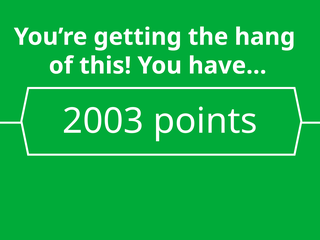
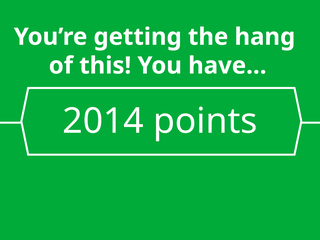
2003: 2003 -> 2014
